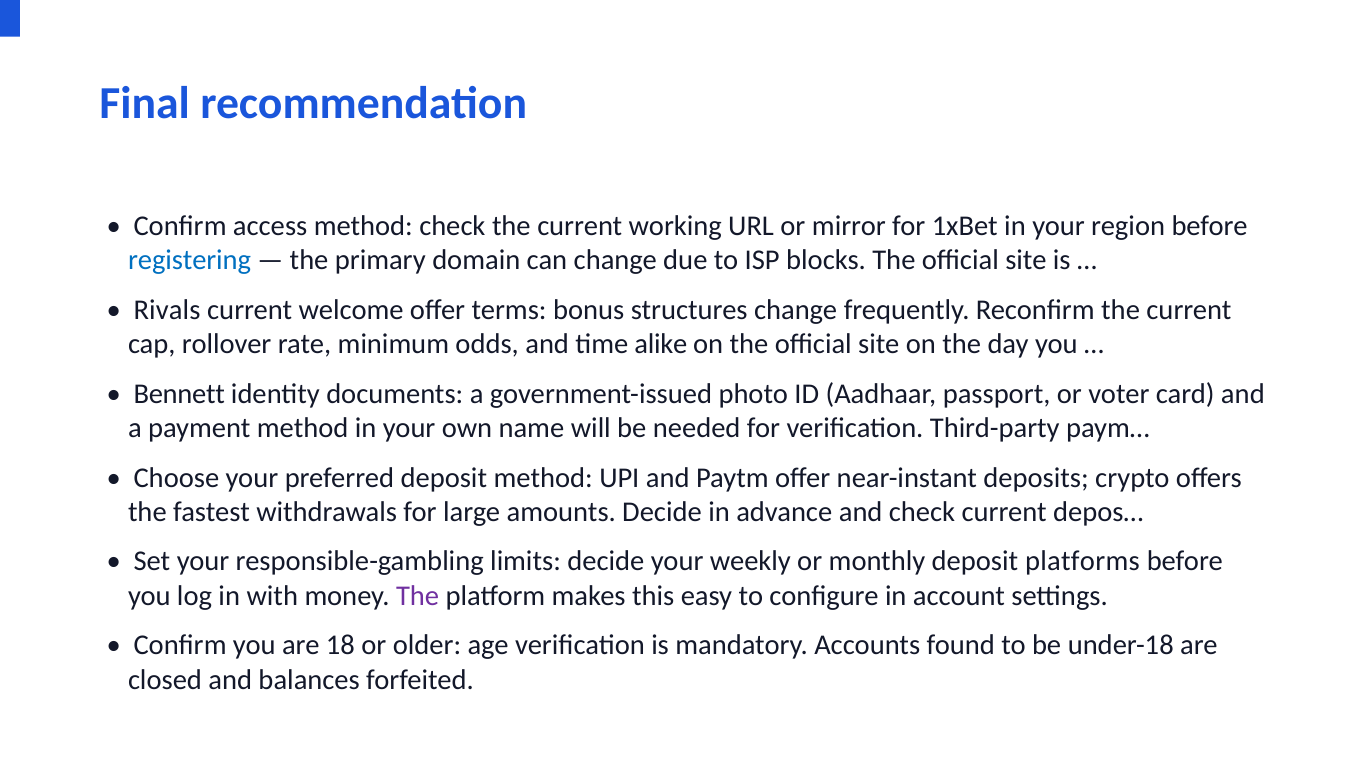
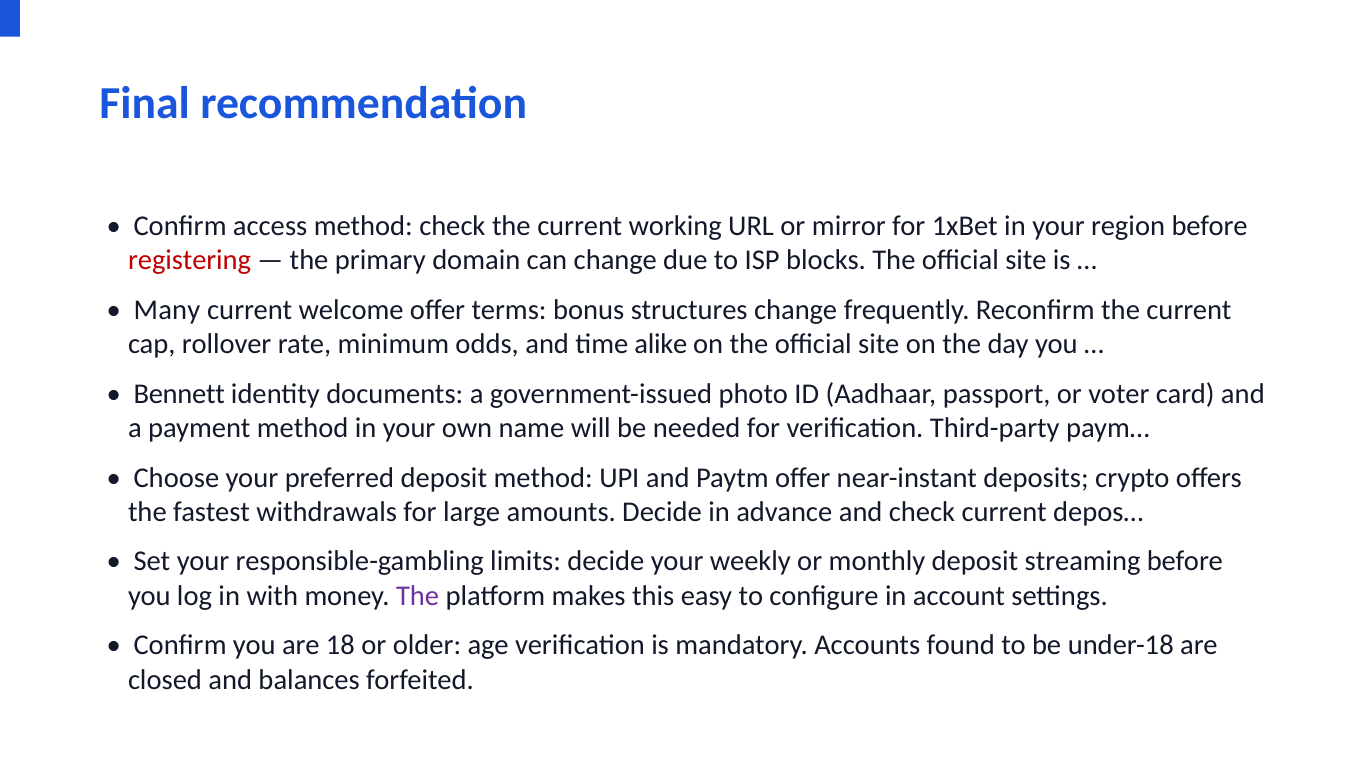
registering colour: blue -> red
Rivals: Rivals -> Many
platforms: platforms -> streaming
